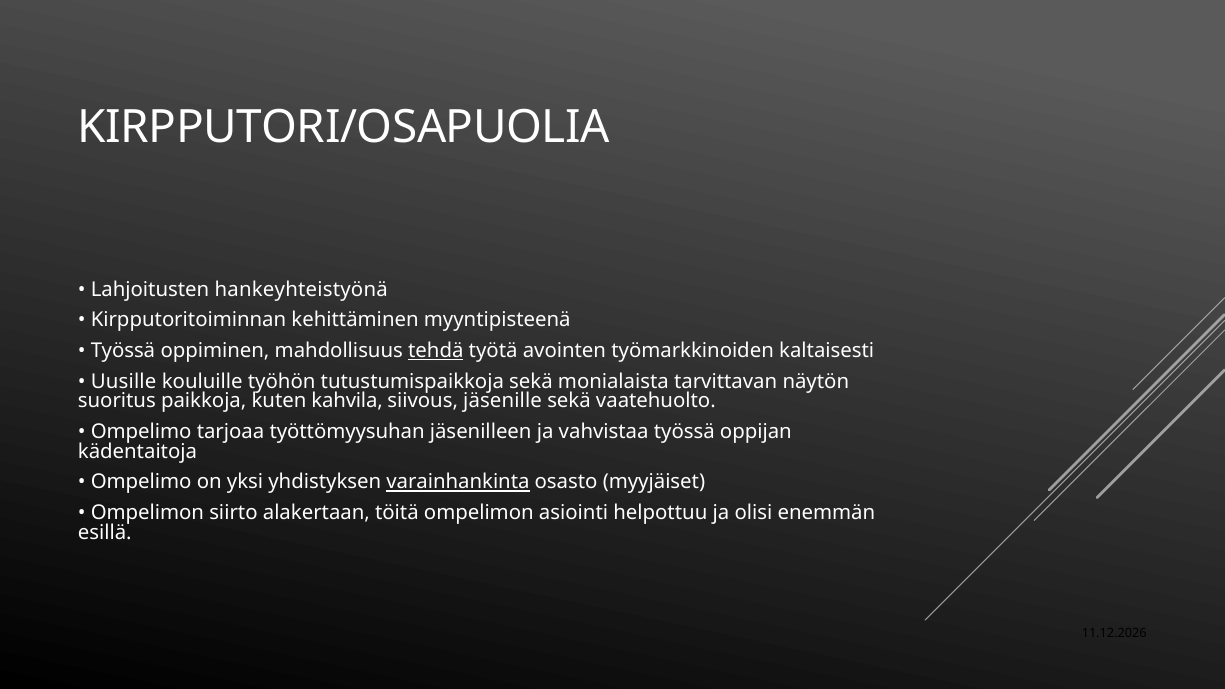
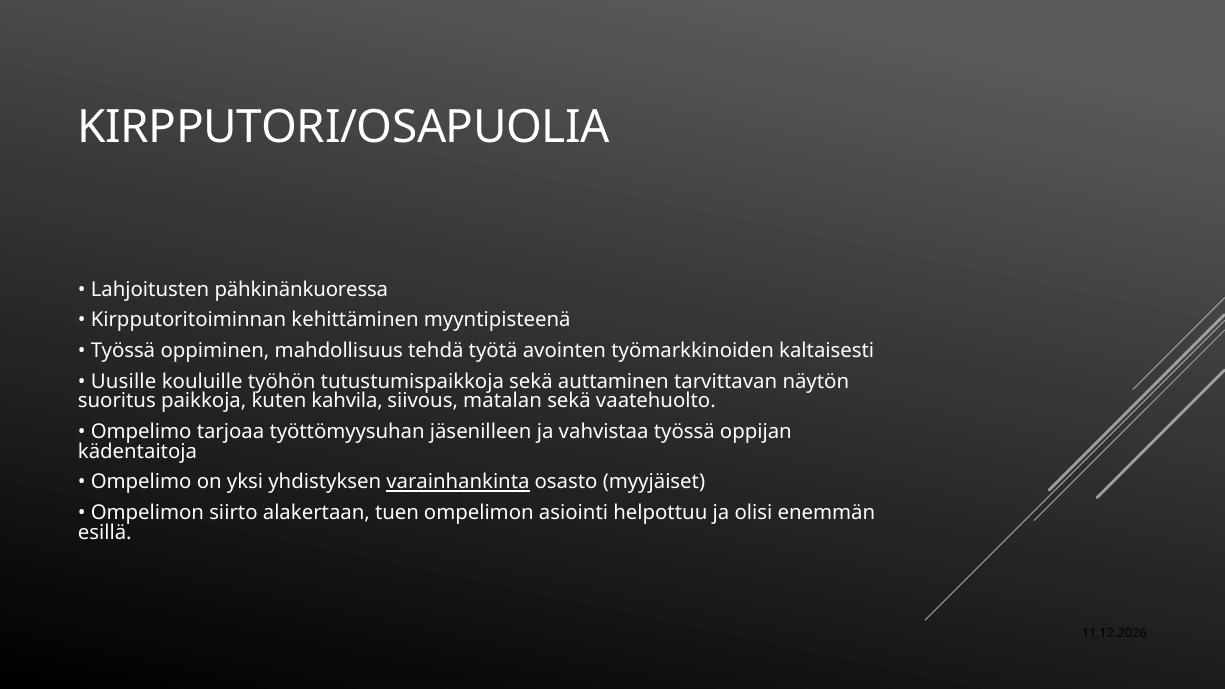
hankeyhteistyönä: hankeyhteistyönä -> pähkinänkuoressa
tehdä underline: present -> none
monialaista: monialaista -> auttaminen
jäsenille: jäsenille -> matalan
töitä: töitä -> tuen
